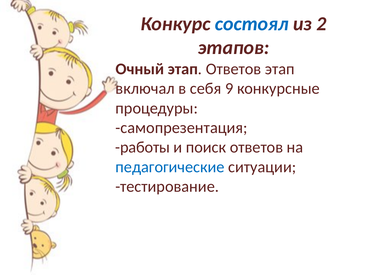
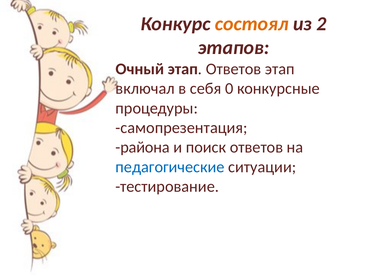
состоял colour: blue -> orange
9: 9 -> 0
работы: работы -> района
